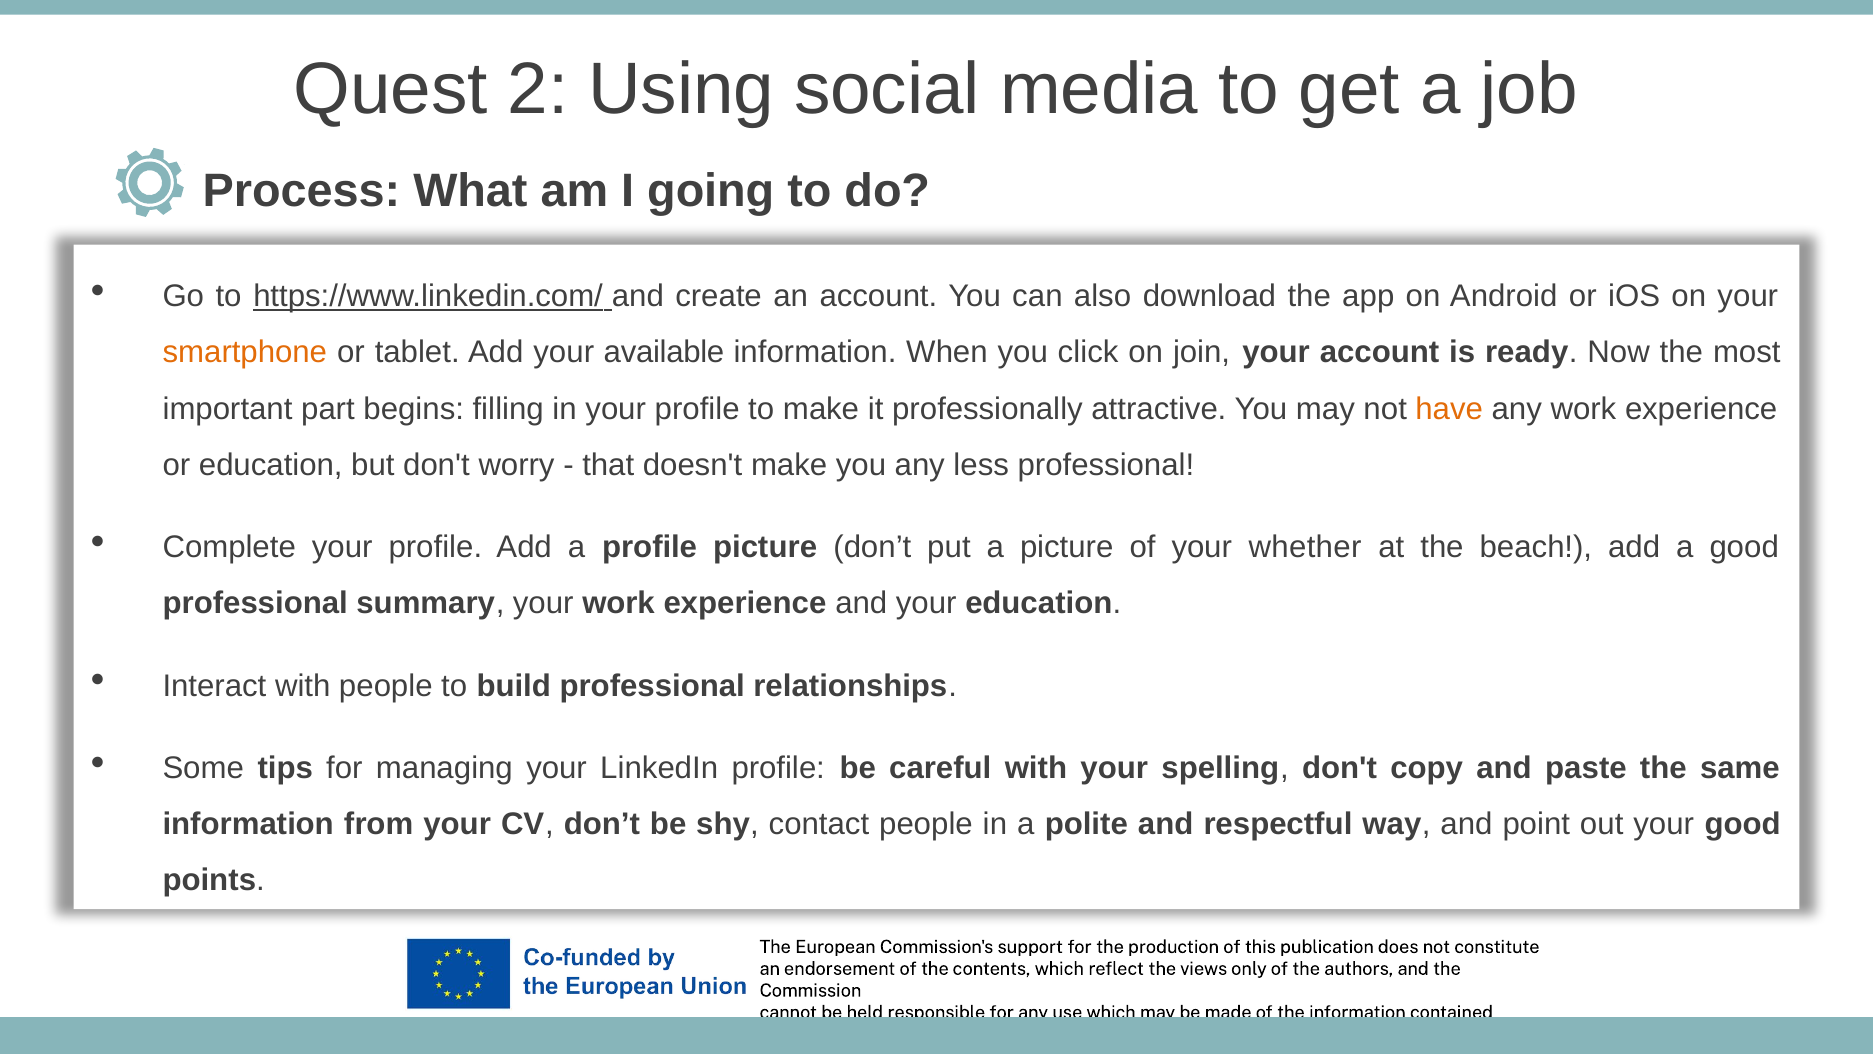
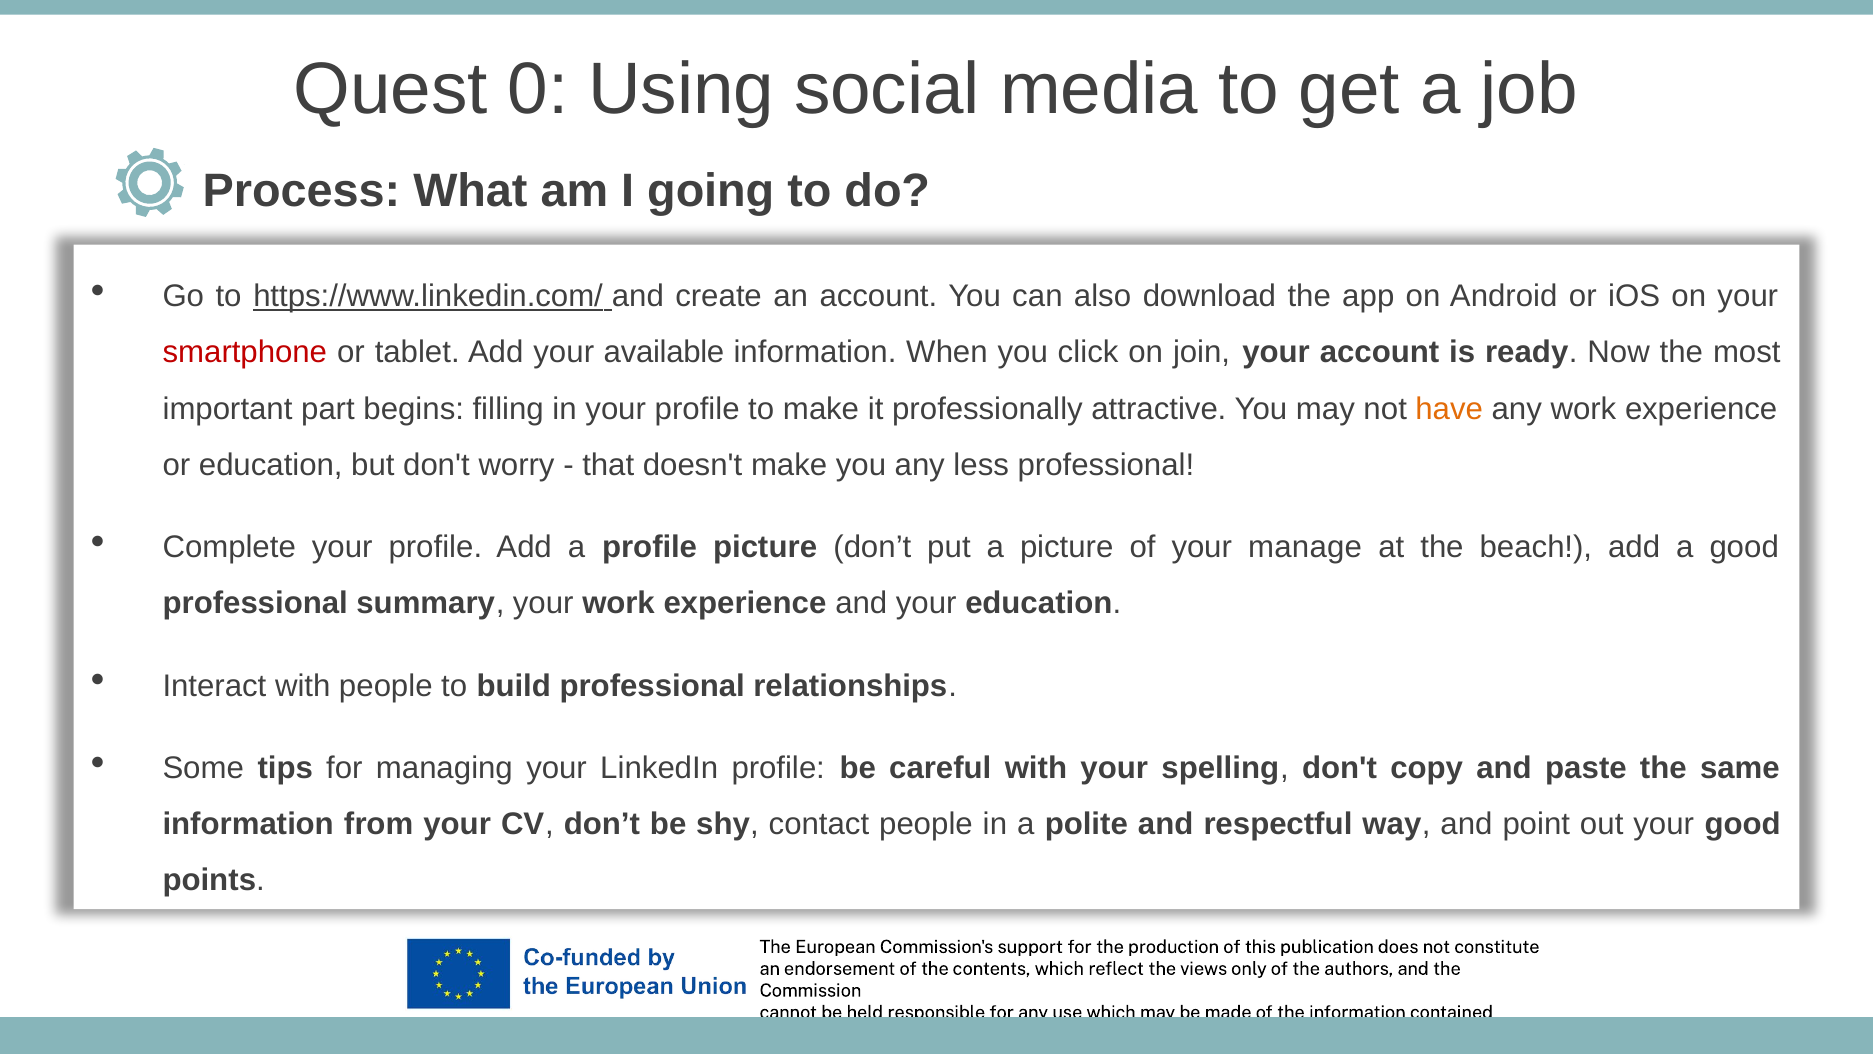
2: 2 -> 0
smartphone colour: orange -> red
whether: whether -> manage
